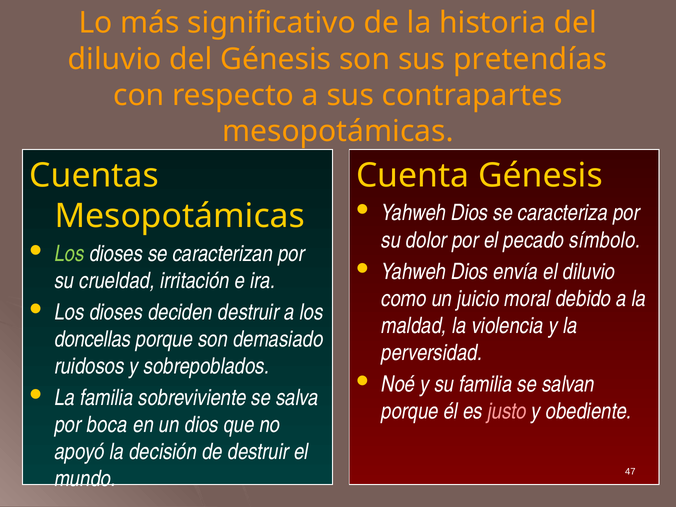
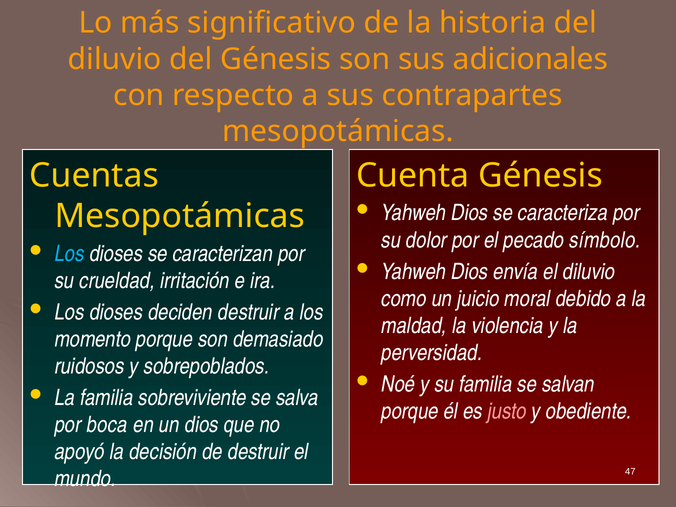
pretendías: pretendías -> adicionales
Los at (70, 254) colour: light green -> light blue
doncellas: doncellas -> momento
